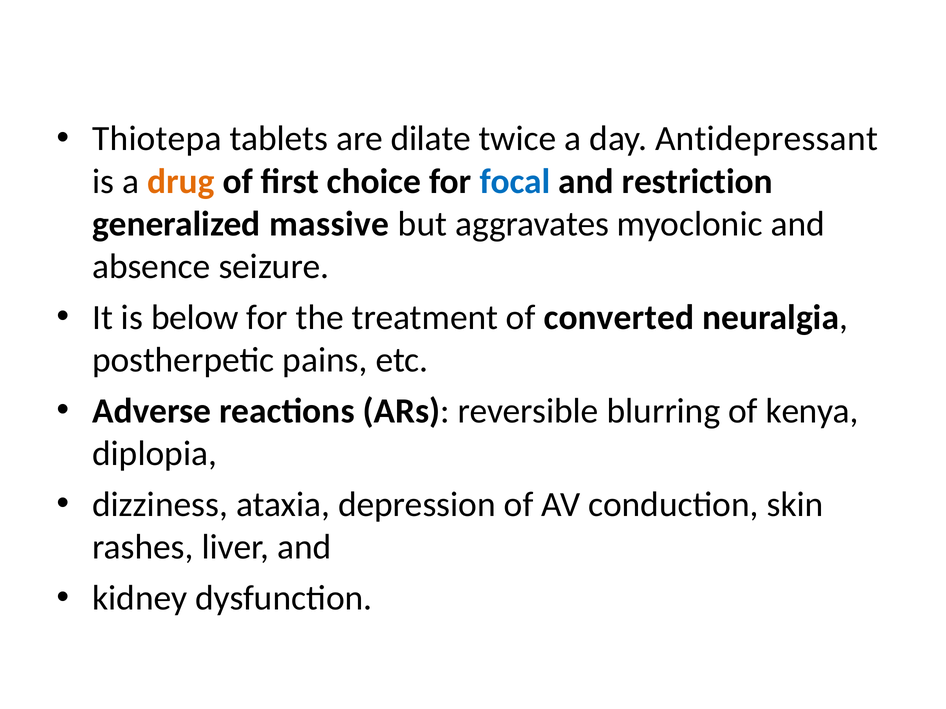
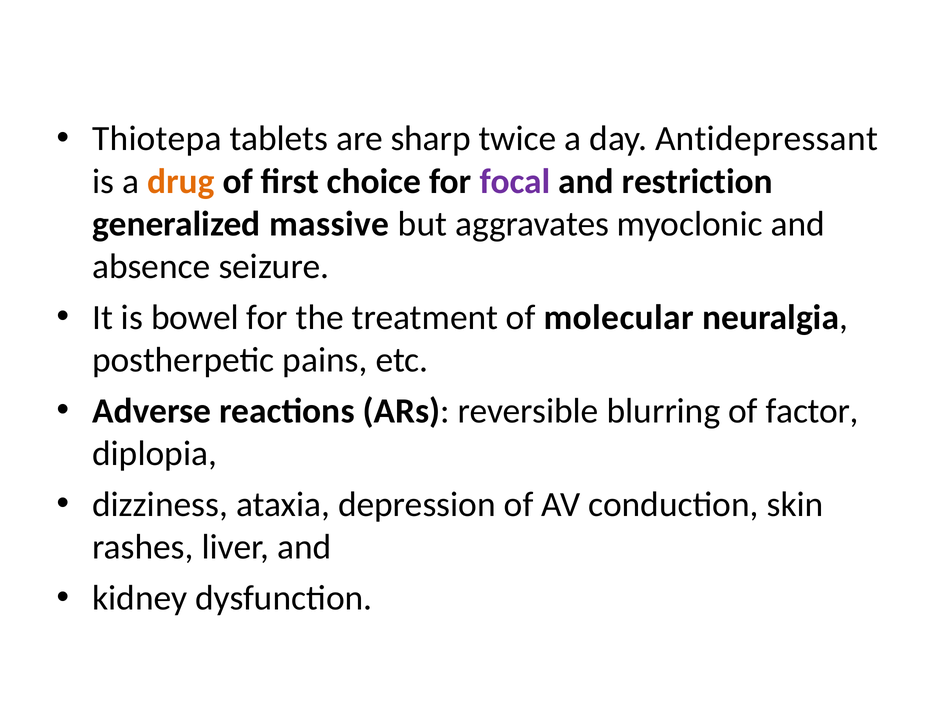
dilate: dilate -> sharp
focal colour: blue -> purple
below: below -> bowel
converted: converted -> molecular
kenya: kenya -> factor
